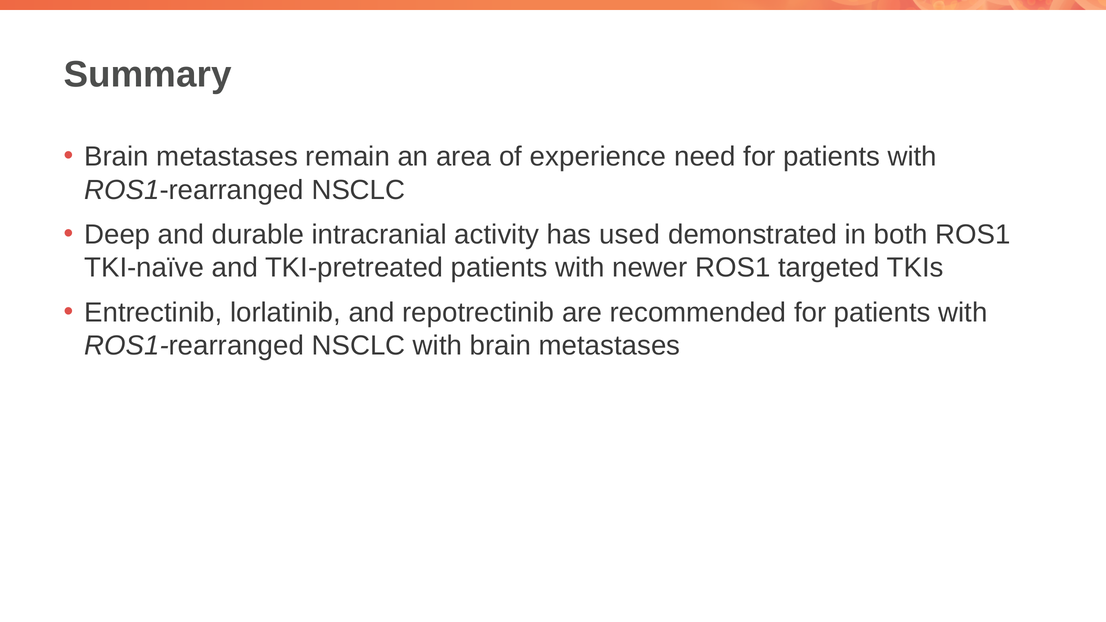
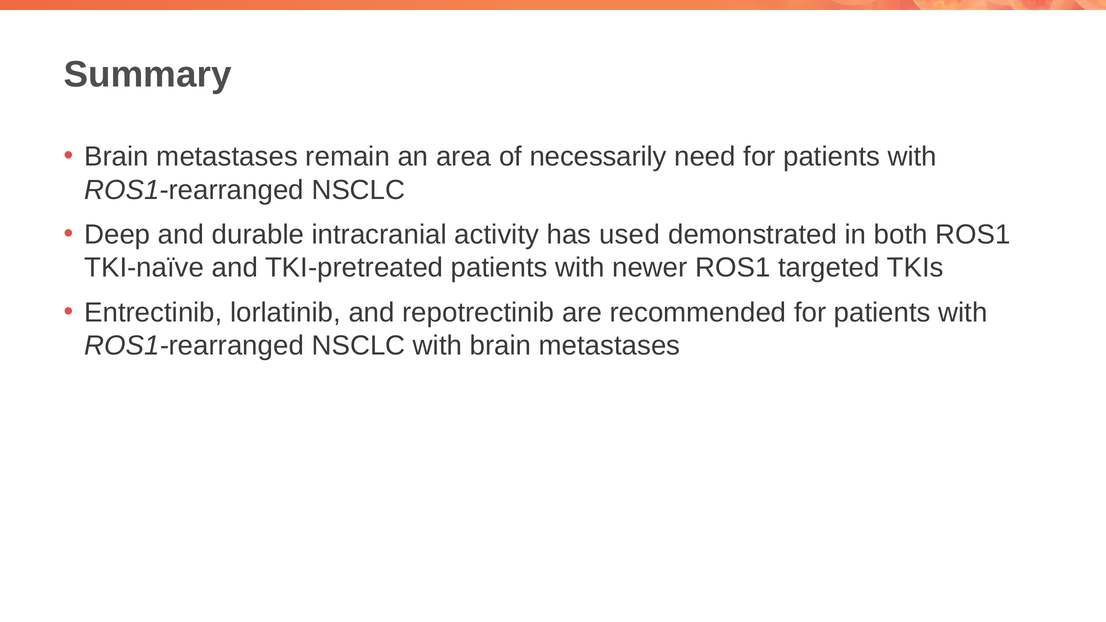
experience: experience -> necessarily
